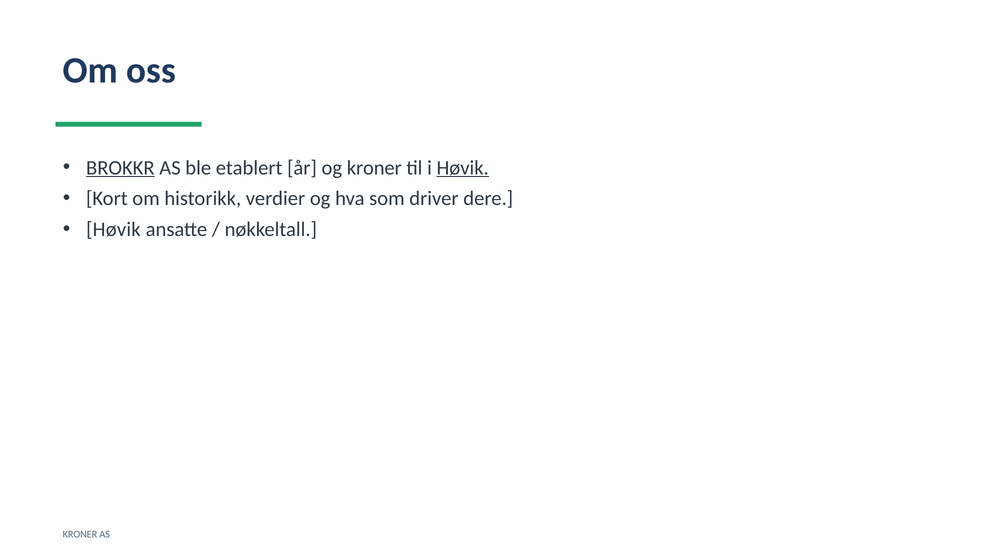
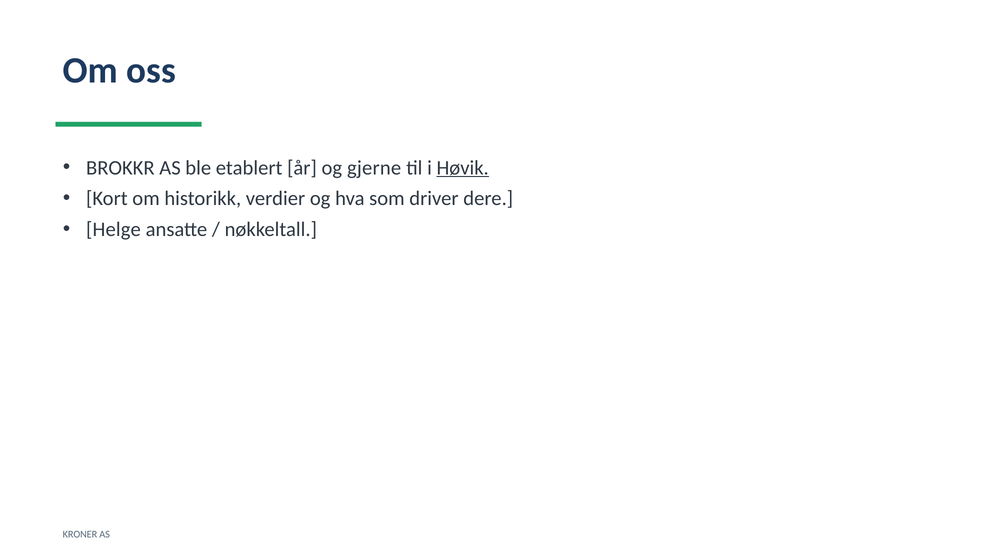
BROKKR underline: present -> none
og kroner: kroner -> gjerne
Høvik at (113, 229): Høvik -> Helge
